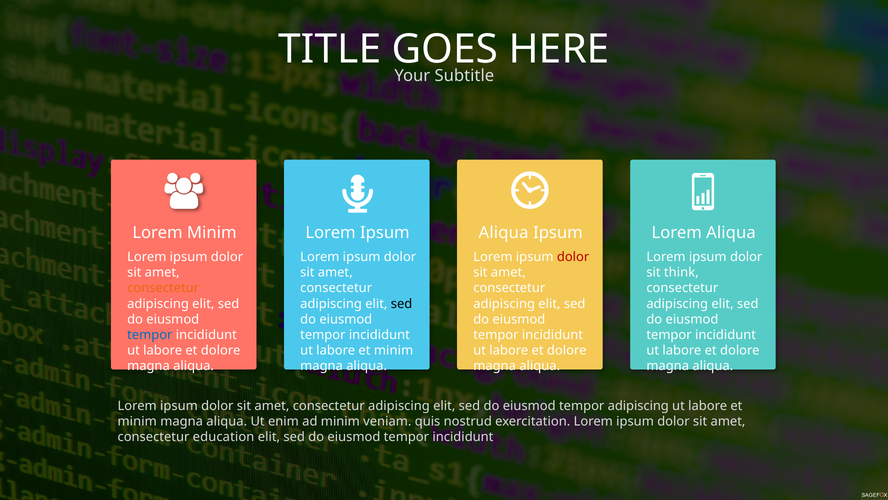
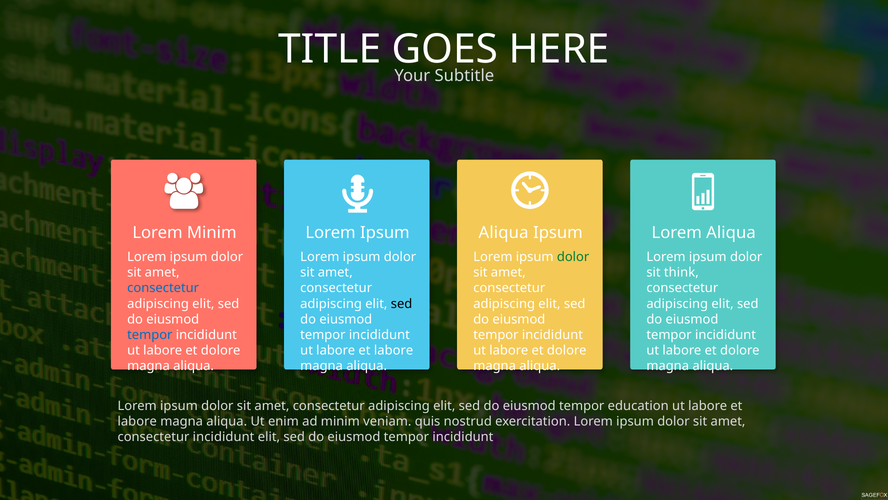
dolor at (573, 257) colour: red -> green
consectetur at (163, 288) colour: orange -> blue
minim at (394, 350): minim -> labore
tempor adipiscing: adipiscing -> education
minim at (137, 421): minim -> labore
consectetur education: education -> incididunt
